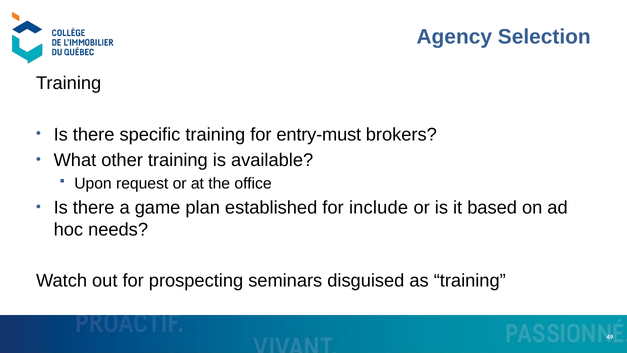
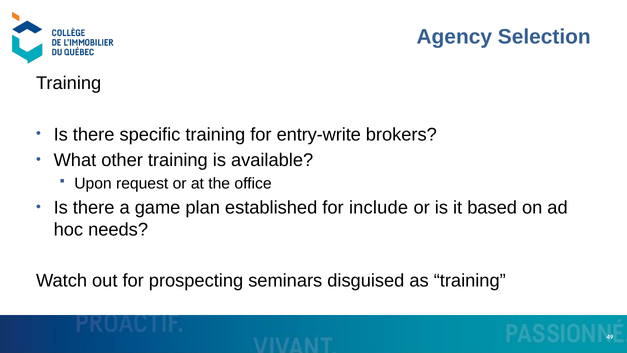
entry-must: entry-must -> entry-write
